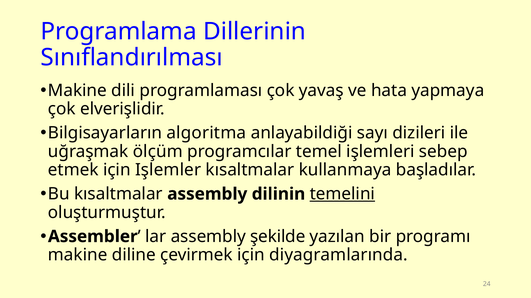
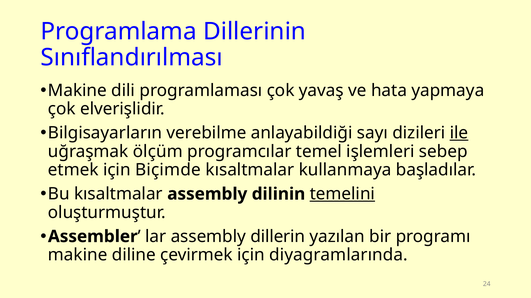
algoritma: algoritma -> verebilme
ile underline: none -> present
Işlemler: Işlemler -> Biçimde
şekilde: şekilde -> dillerin
